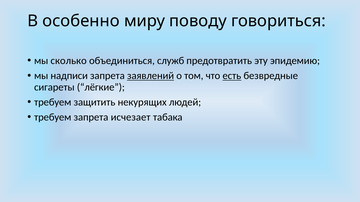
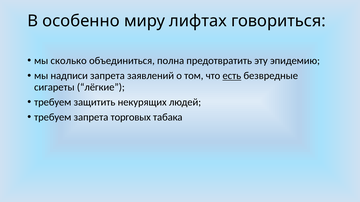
поводу: поводу -> лифтах
служб: служб -> полна
заявлений underline: present -> none
исчезает: исчезает -> торговых
